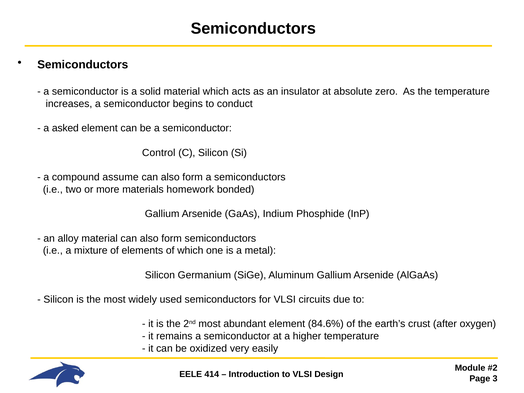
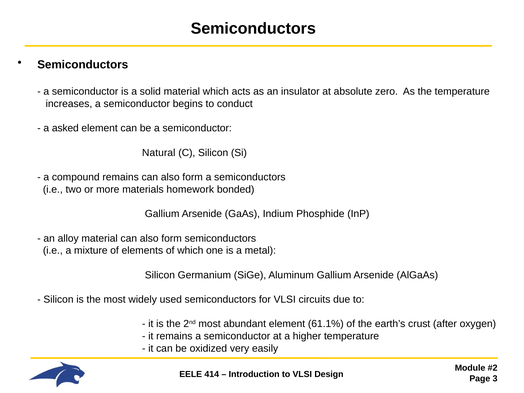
Control: Control -> Natural
compound assume: assume -> remains
84.6%: 84.6% -> 61.1%
